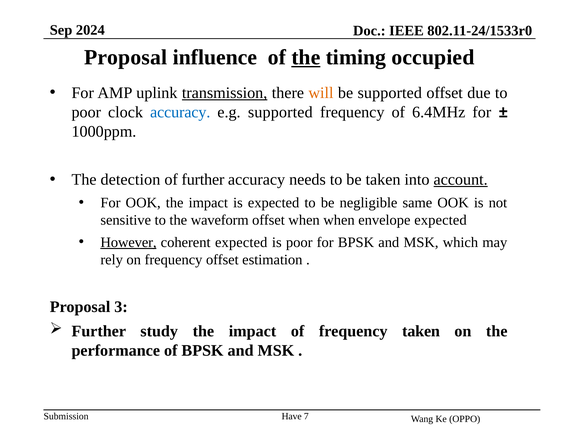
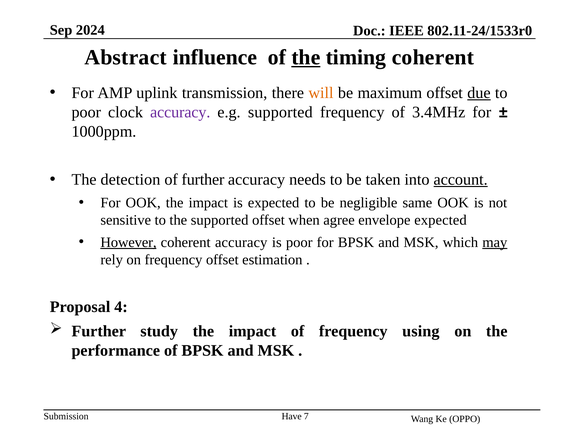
Proposal at (126, 57): Proposal -> Abstract
timing occupied: occupied -> coherent
transmission underline: present -> none
be supported: supported -> maximum
due underline: none -> present
accuracy at (180, 112) colour: blue -> purple
6.4MHz: 6.4MHz -> 3.4MHz
the waveform: waveform -> supported
when when: when -> agree
coherent expected: expected -> accuracy
may underline: none -> present
3: 3 -> 4
frequency taken: taken -> using
